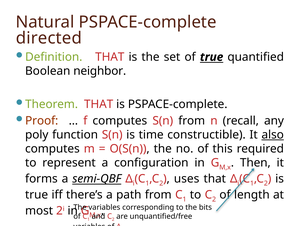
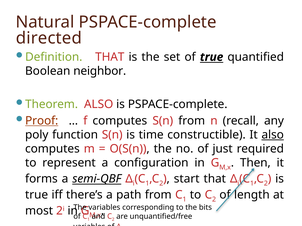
Theorem THAT: THAT -> ALSO
Proof underline: none -> present
this: this -> just
uses: uses -> start
